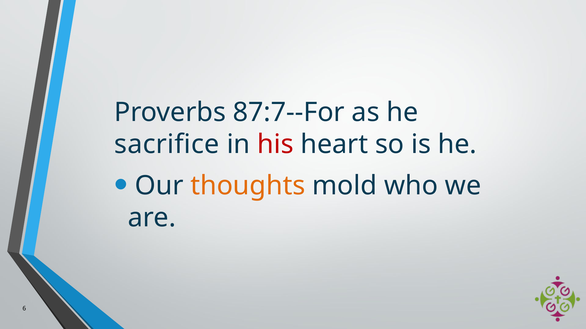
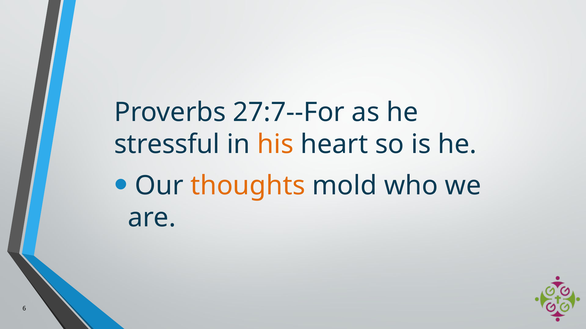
87:7--For: 87:7--For -> 27:7--For
sacrifice: sacrifice -> stressful
his colour: red -> orange
